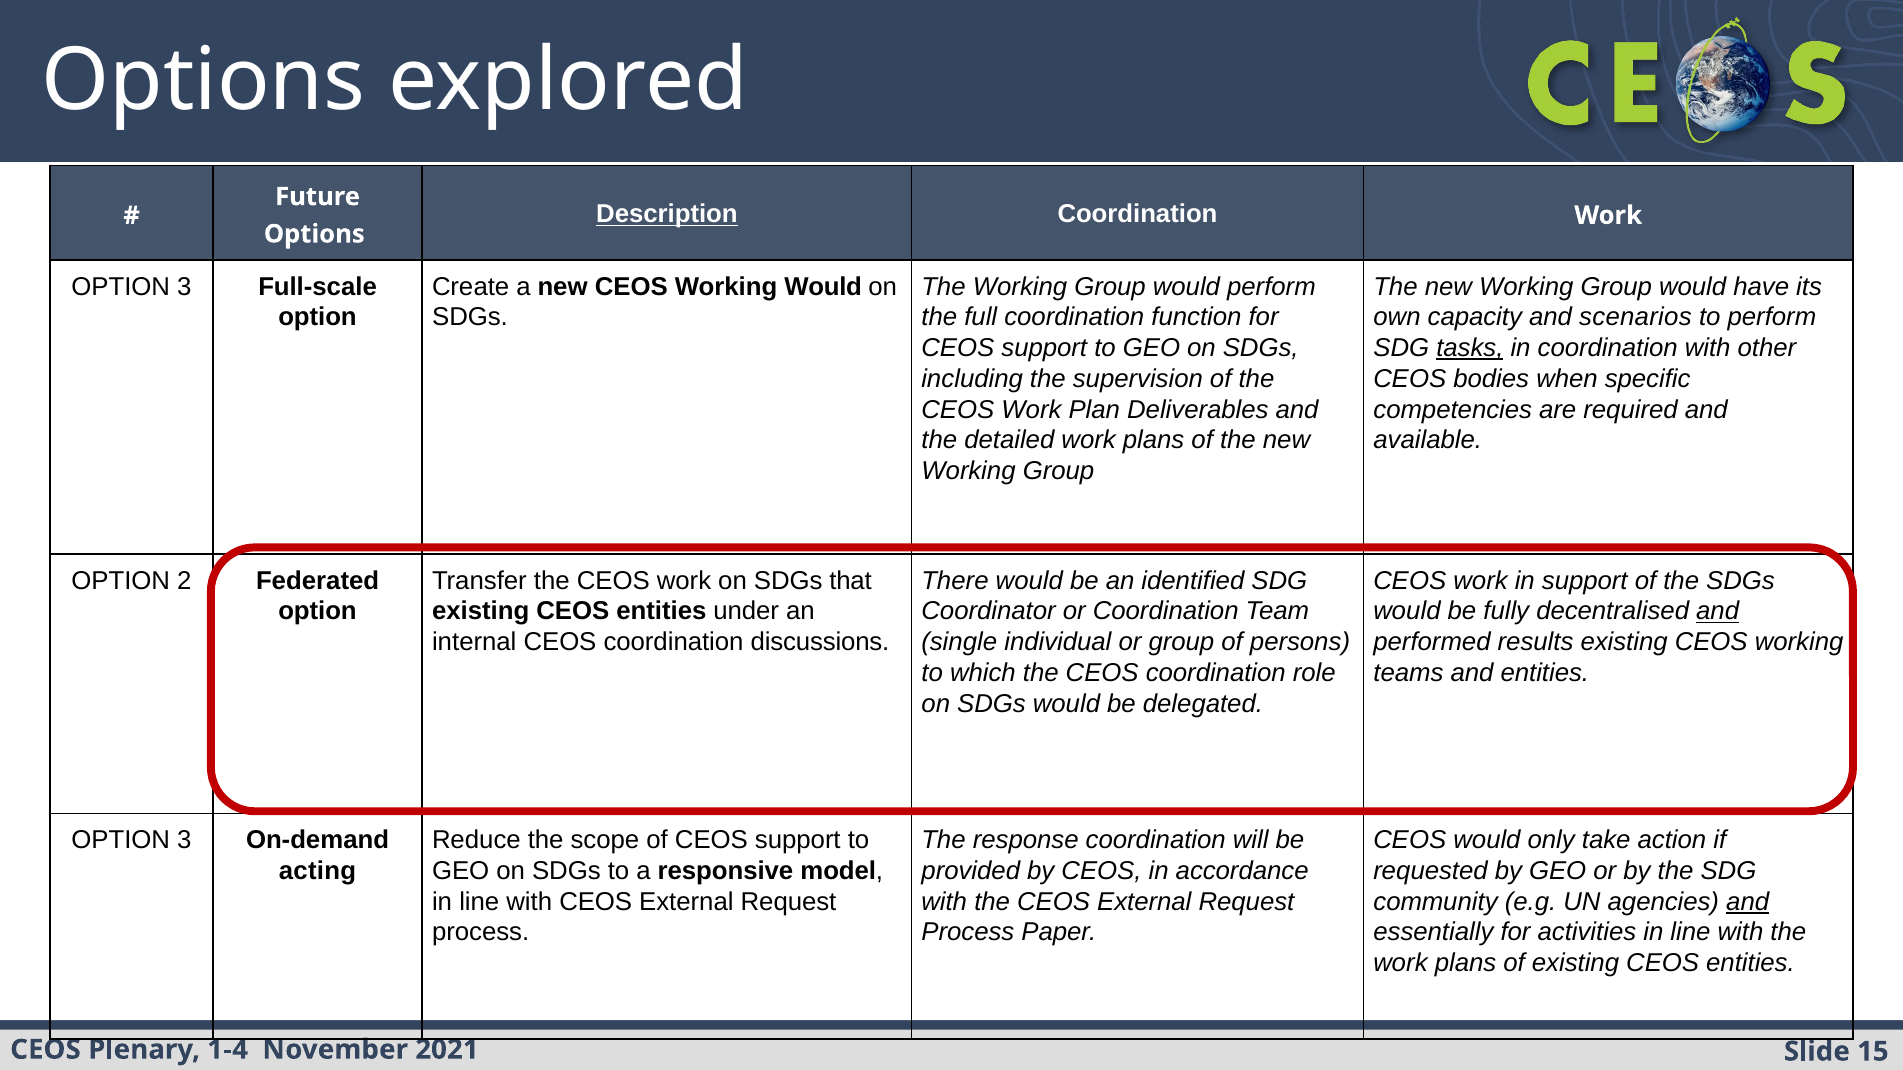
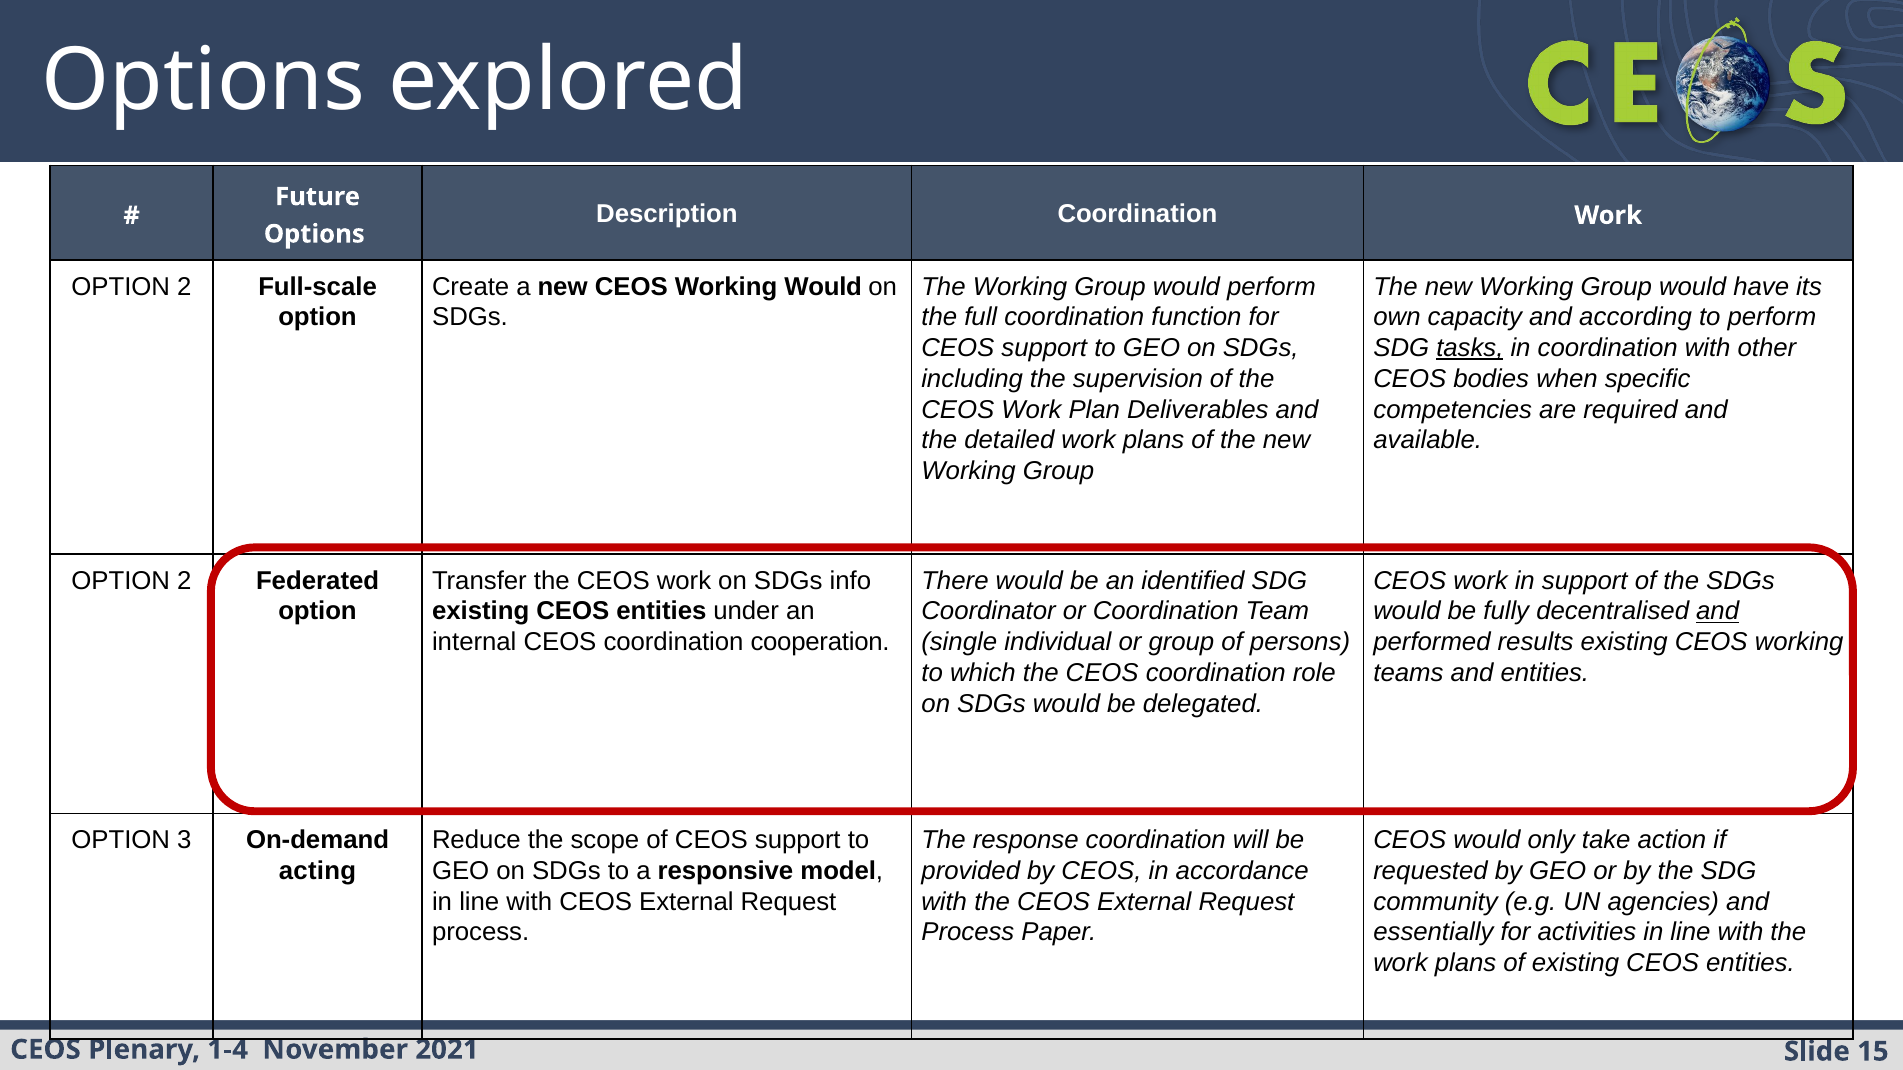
Description underline: present -> none
3 at (184, 287): 3 -> 2
scenarios: scenarios -> according
that: that -> info
discussions: discussions -> cooperation
and at (1748, 902) underline: present -> none
